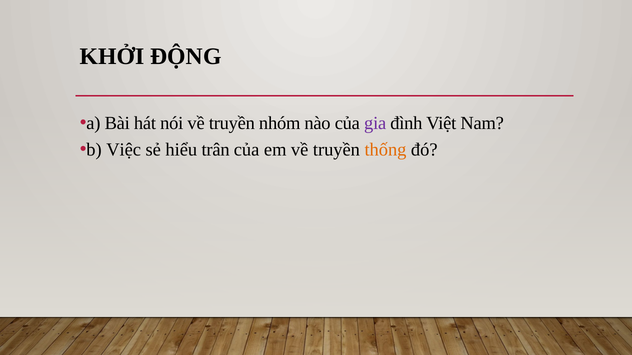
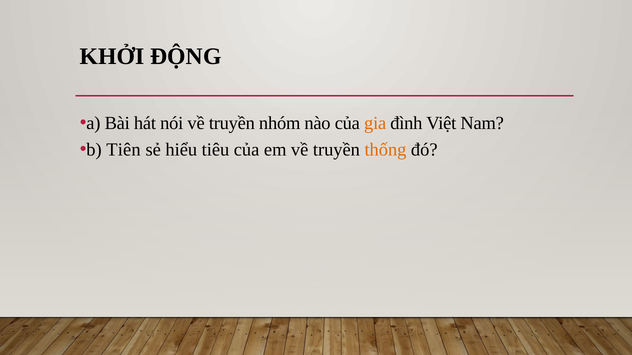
gia colour: purple -> orange
Việc: Việc -> Tiên
trân: trân -> tiêu
